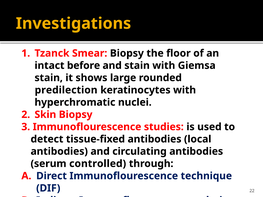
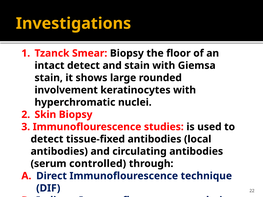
intact before: before -> detect
predilection: predilection -> involvement
